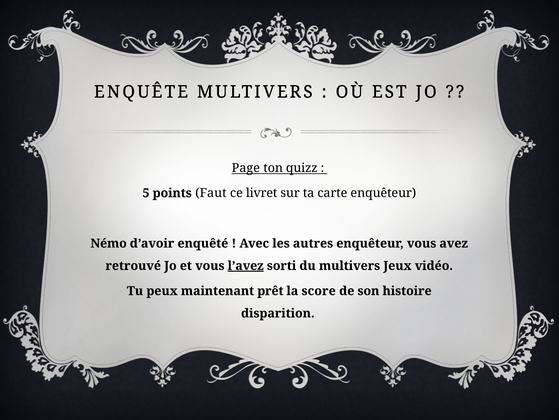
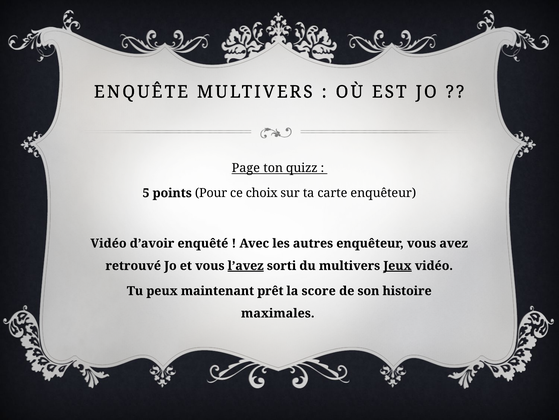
Faut: Faut -> Pour
livret: livret -> choix
Némo at (109, 243): Némo -> Vidéo
Jeux underline: none -> present
disparition: disparition -> maximales
